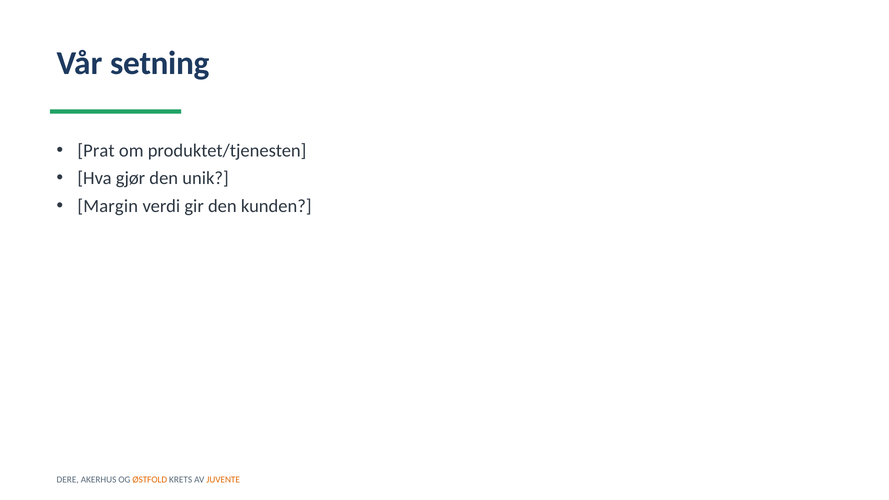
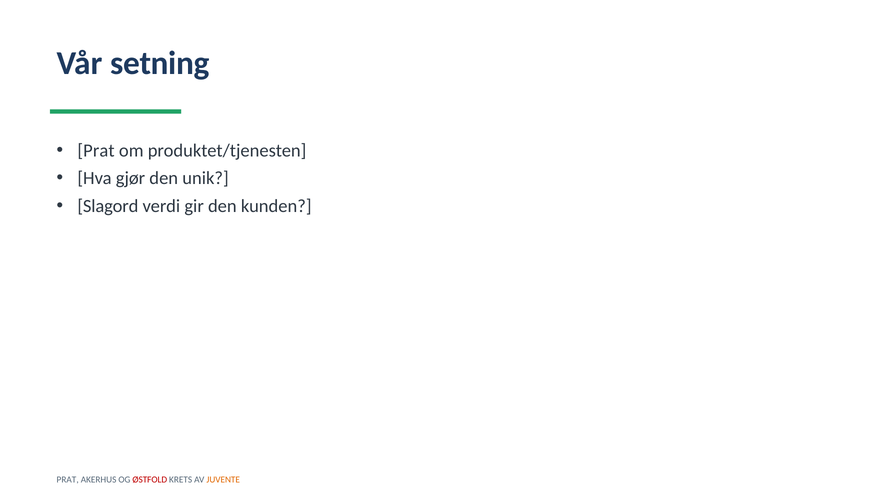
Margin: Margin -> Slagord
DERE at (68, 480): DERE -> PRAT
ØSTFOLD colour: orange -> red
